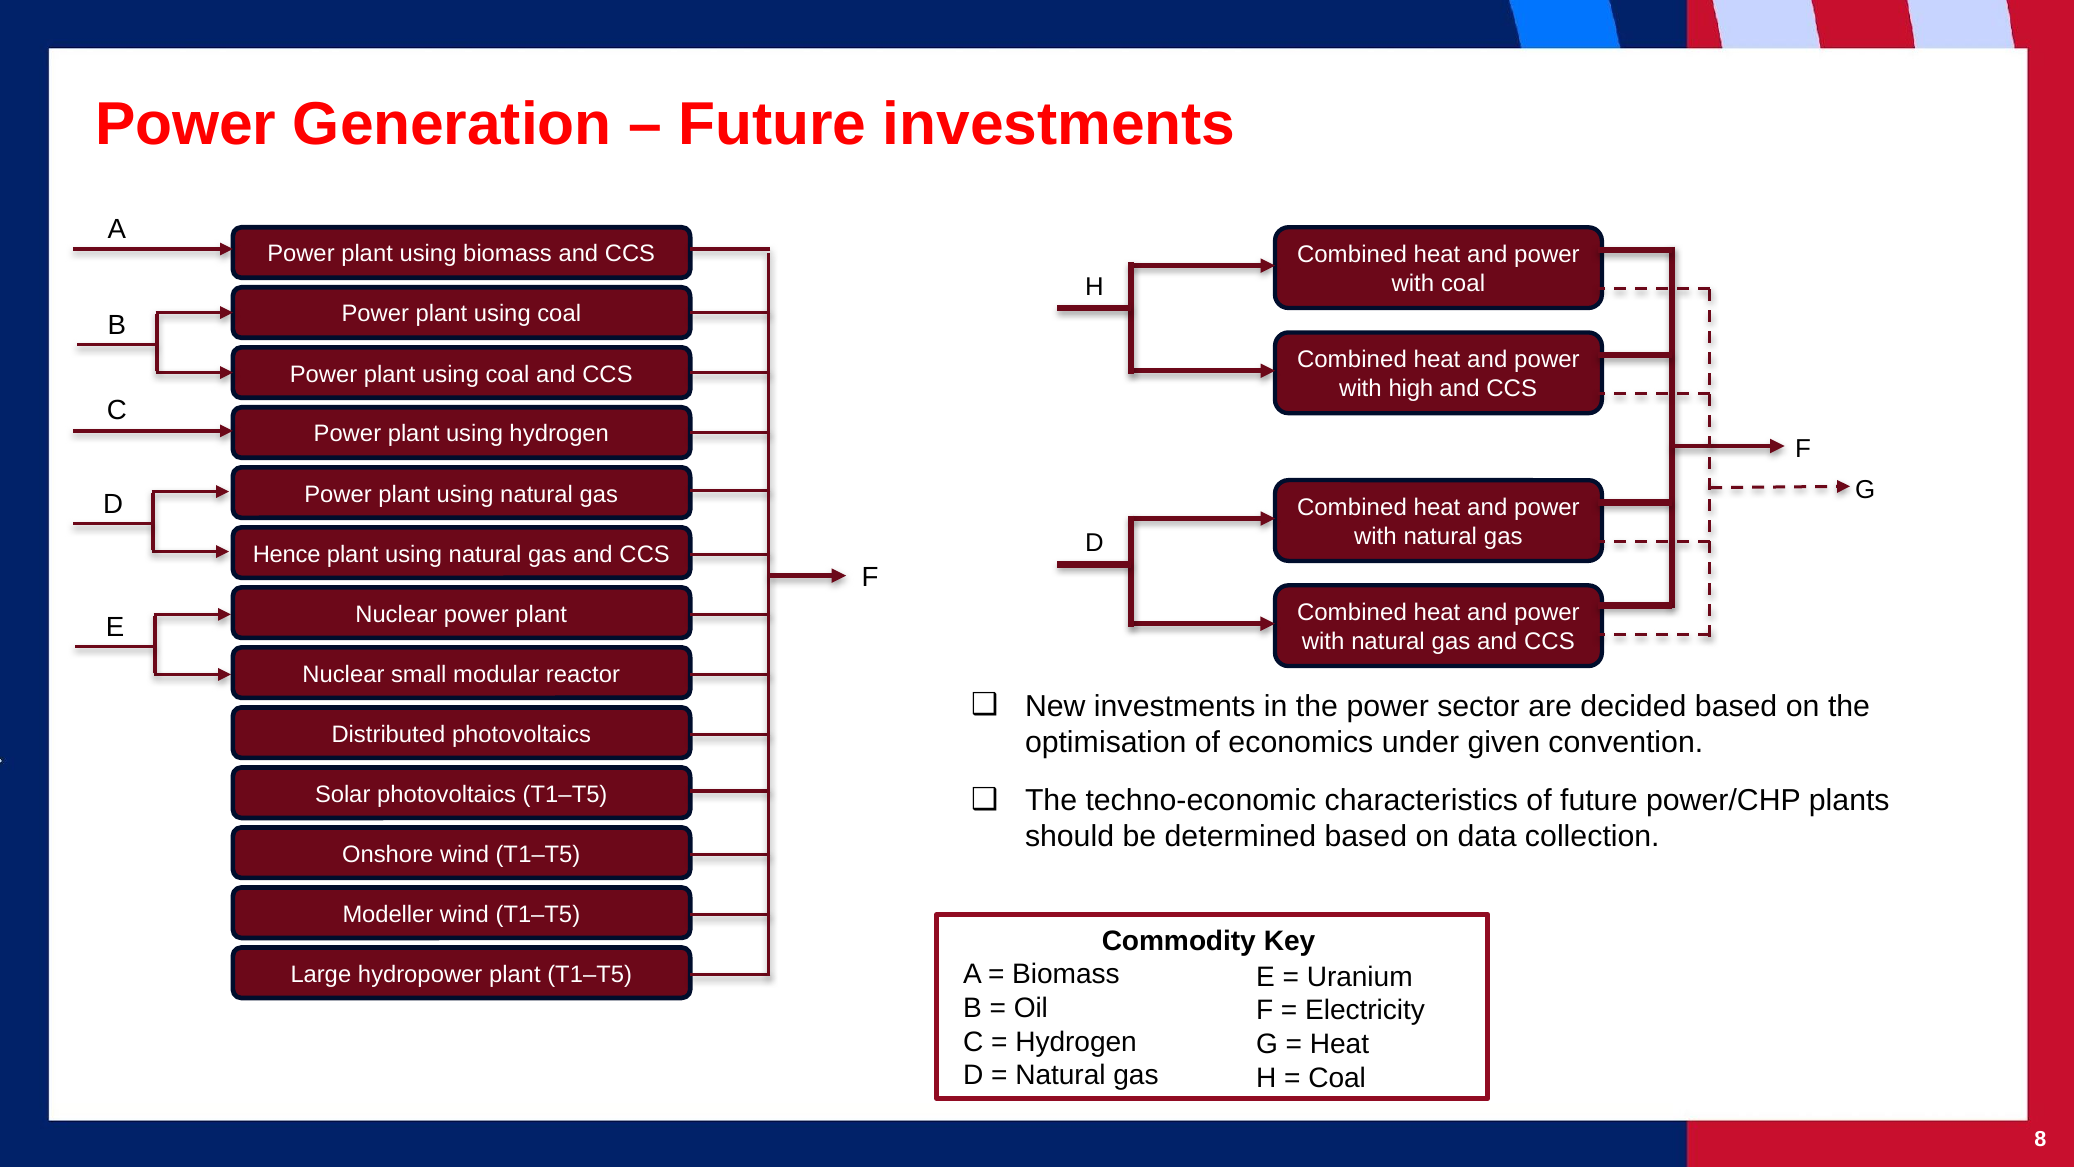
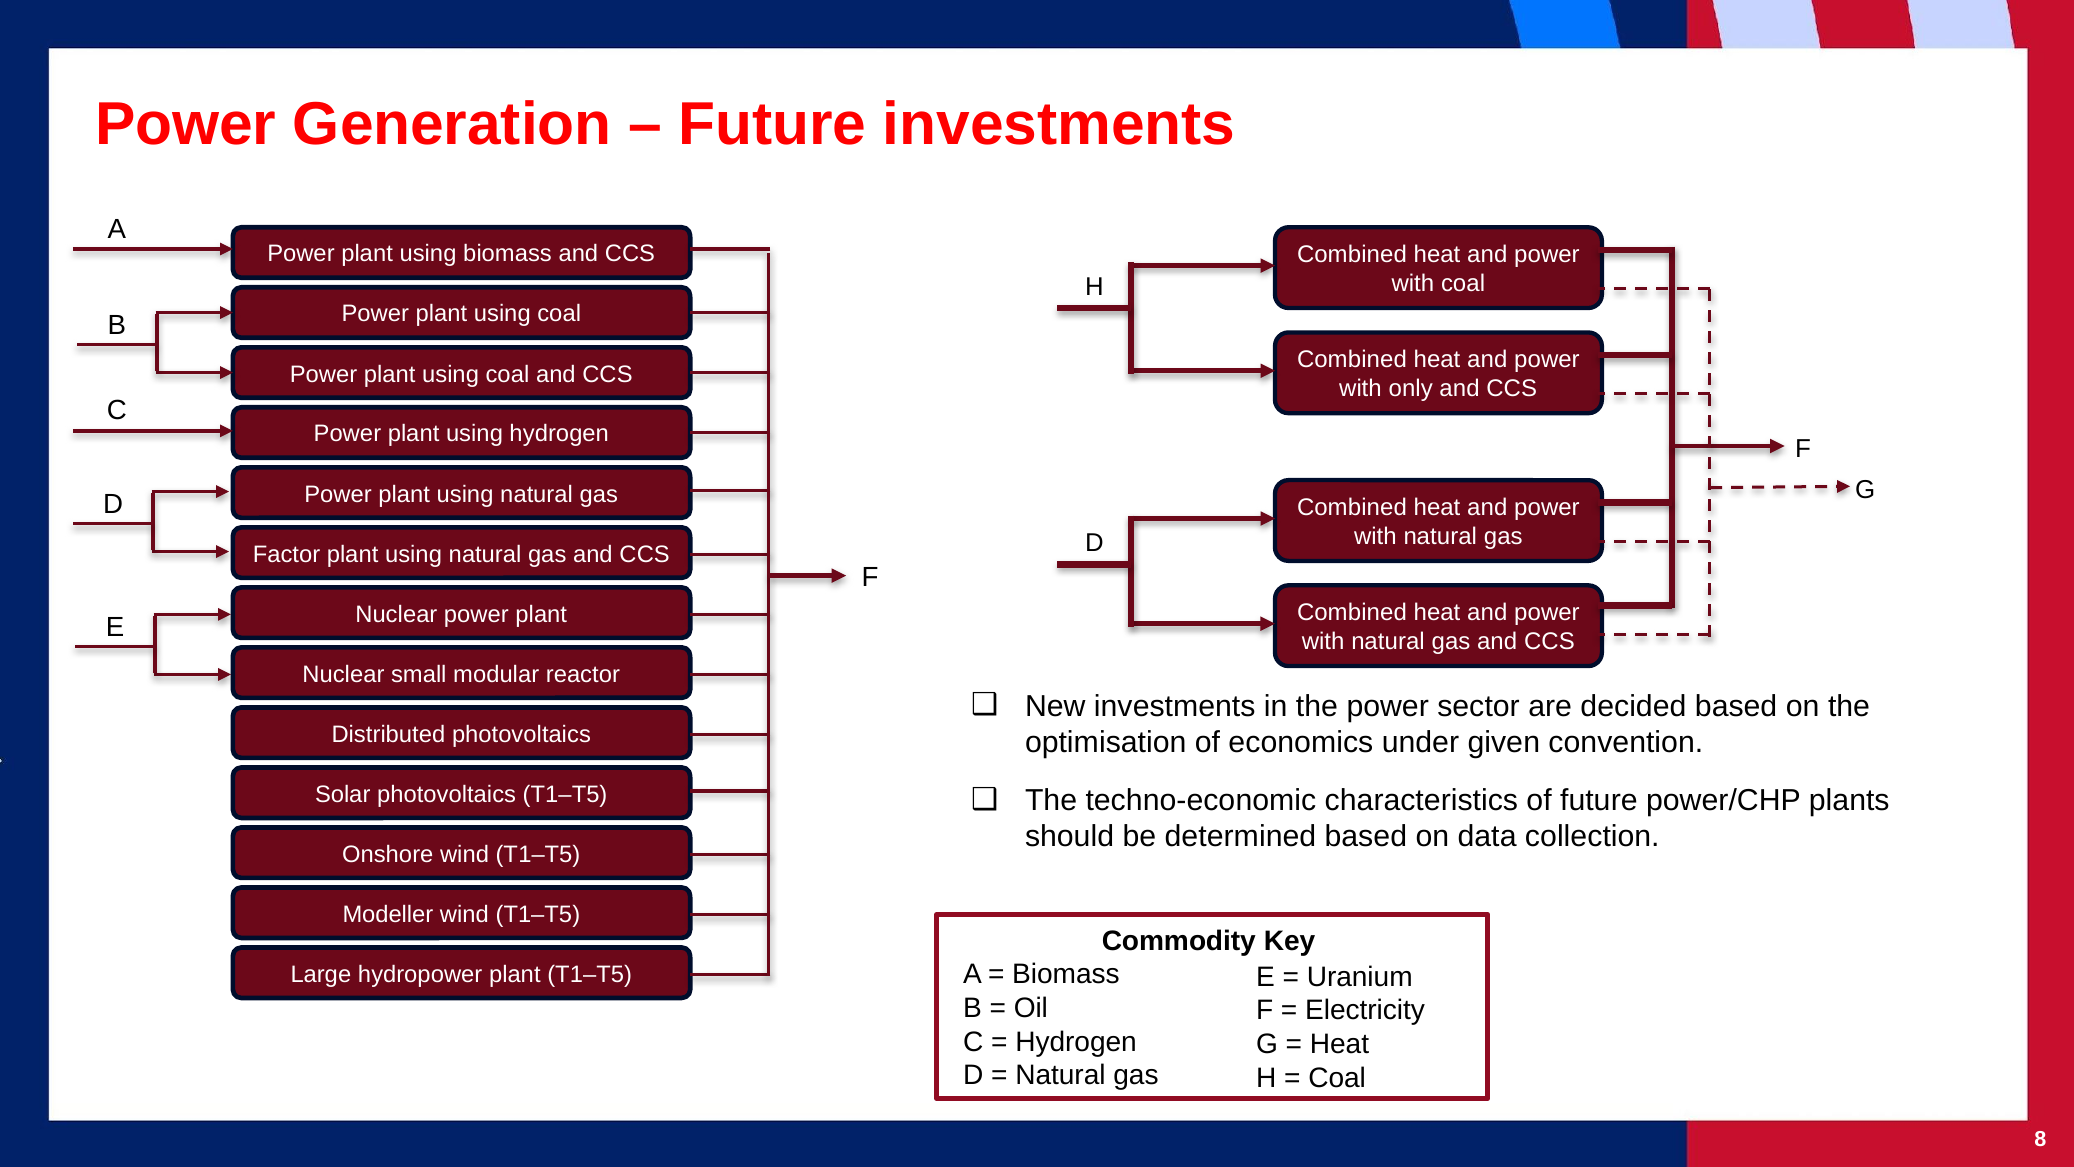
high: high -> only
Hence: Hence -> Factor
